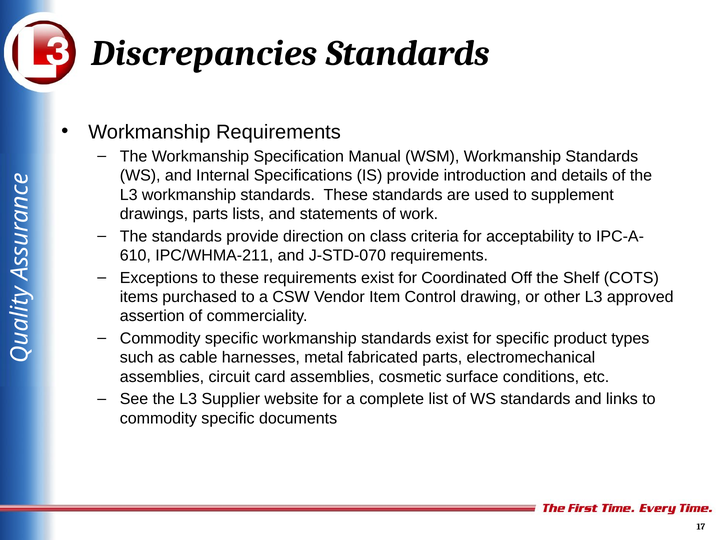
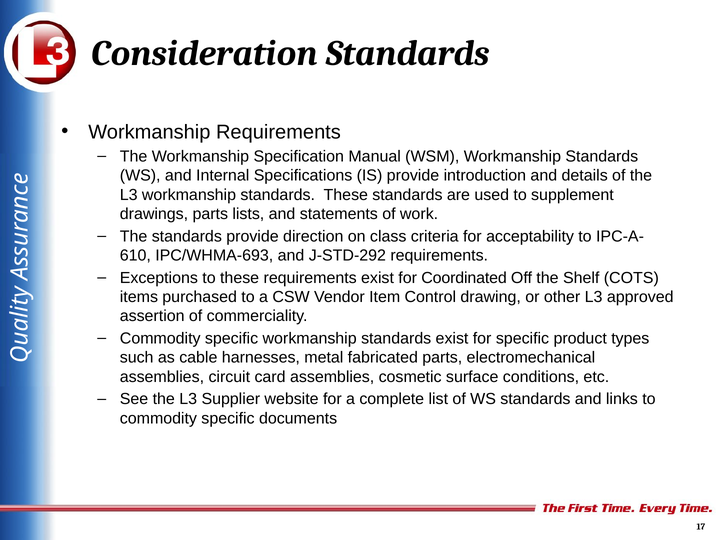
Discrepancies: Discrepancies -> Consideration
IPC/WHMA-211: IPC/WHMA-211 -> IPC/WHMA-693
J-STD-070: J-STD-070 -> J-STD-292
